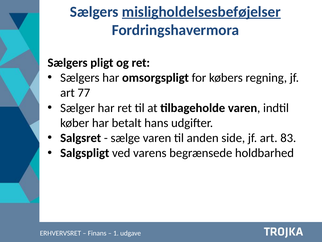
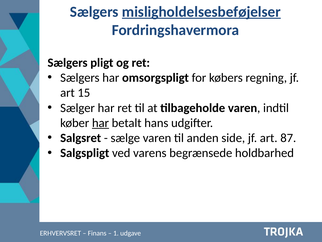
77: 77 -> 15
har at (100, 123) underline: none -> present
83: 83 -> 87
